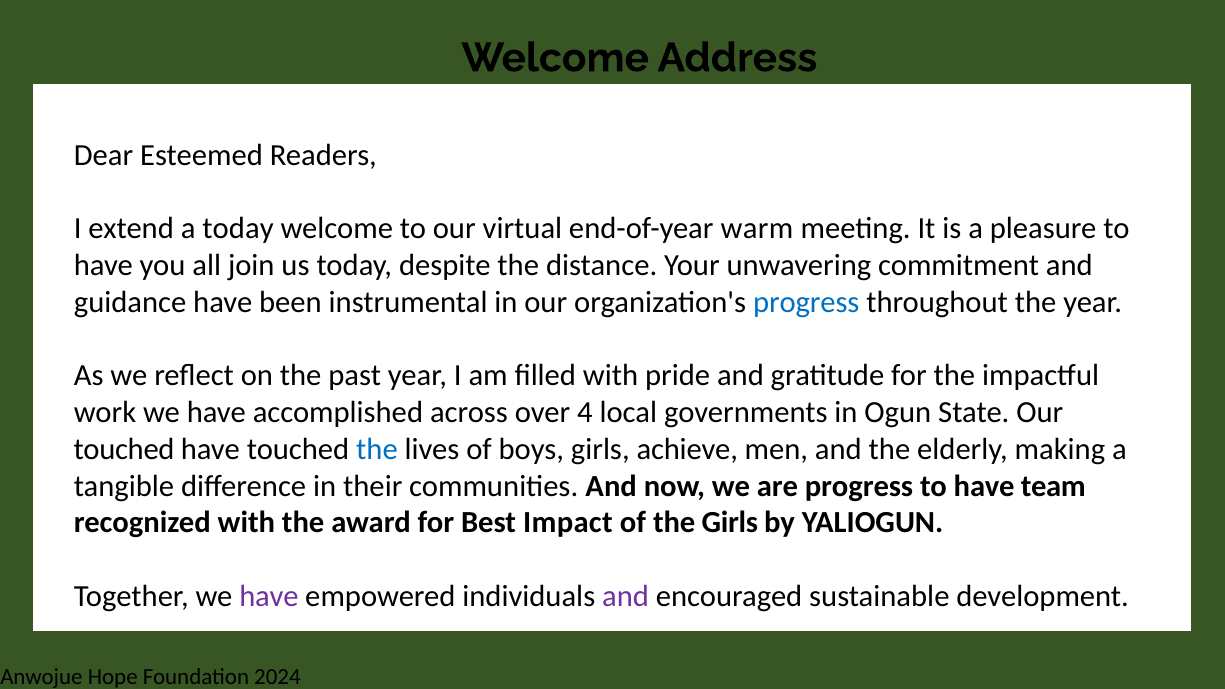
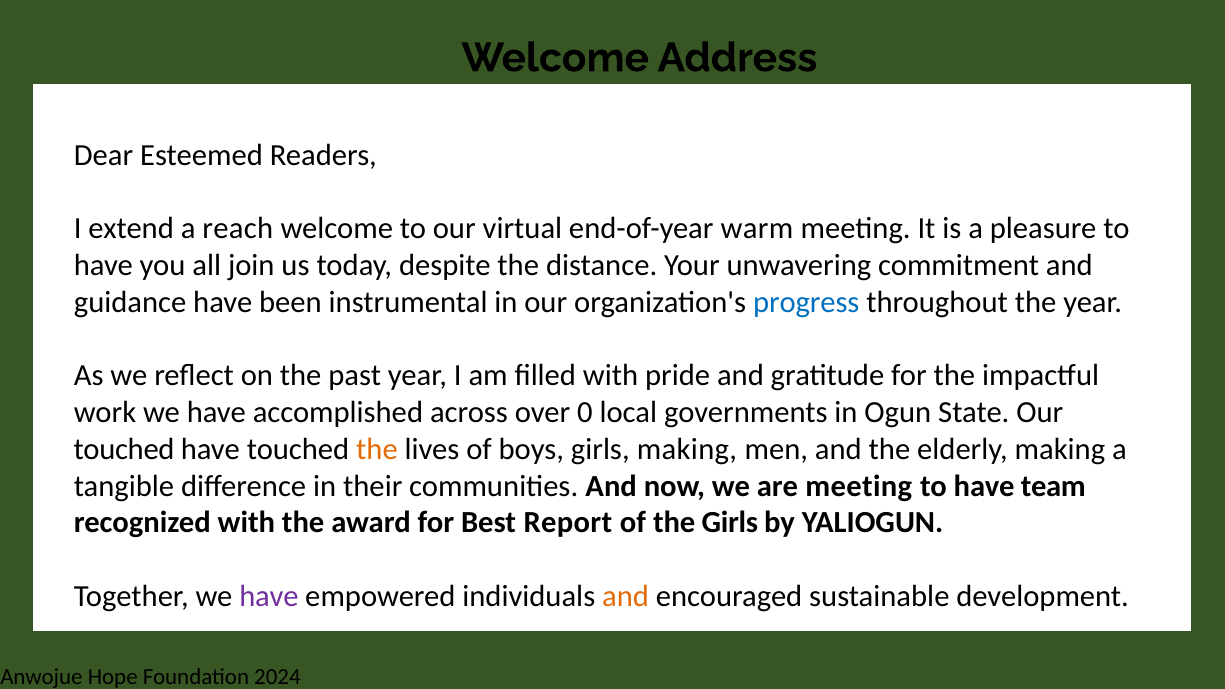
a today: today -> reach
4: 4 -> 0
the at (377, 449) colour: blue -> orange
girls achieve: achieve -> making
are progress: progress -> meeting
Impact: Impact -> Report
and at (626, 596) colour: purple -> orange
